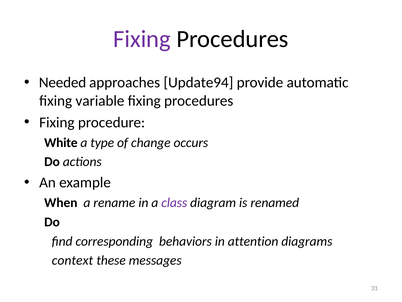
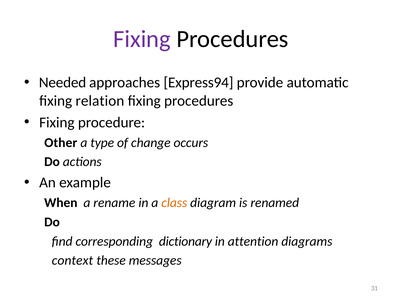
Update94: Update94 -> Express94
variable: variable -> relation
White: White -> Other
class colour: purple -> orange
behaviors: behaviors -> dictionary
